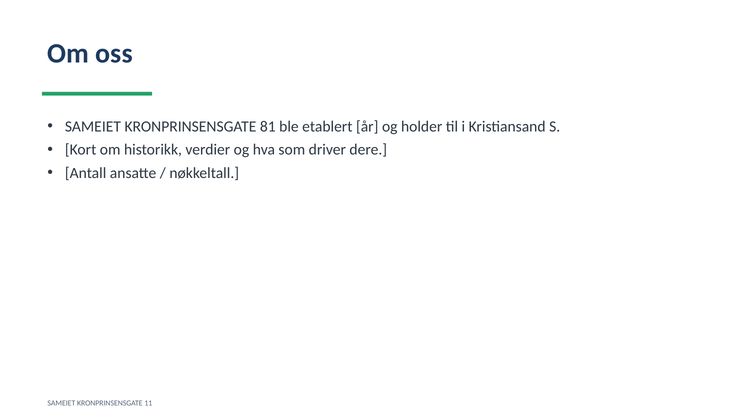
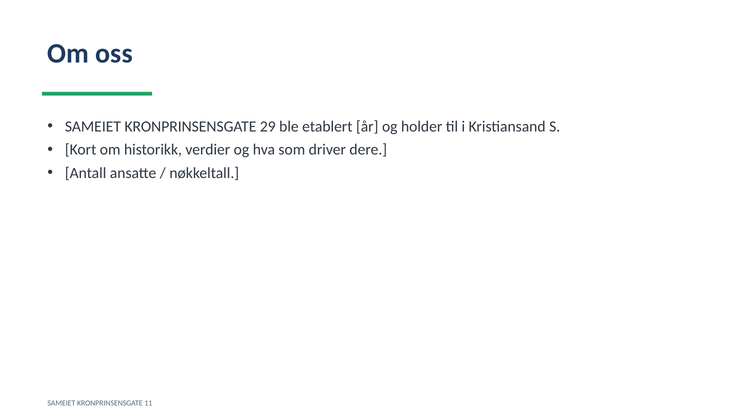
81: 81 -> 29
